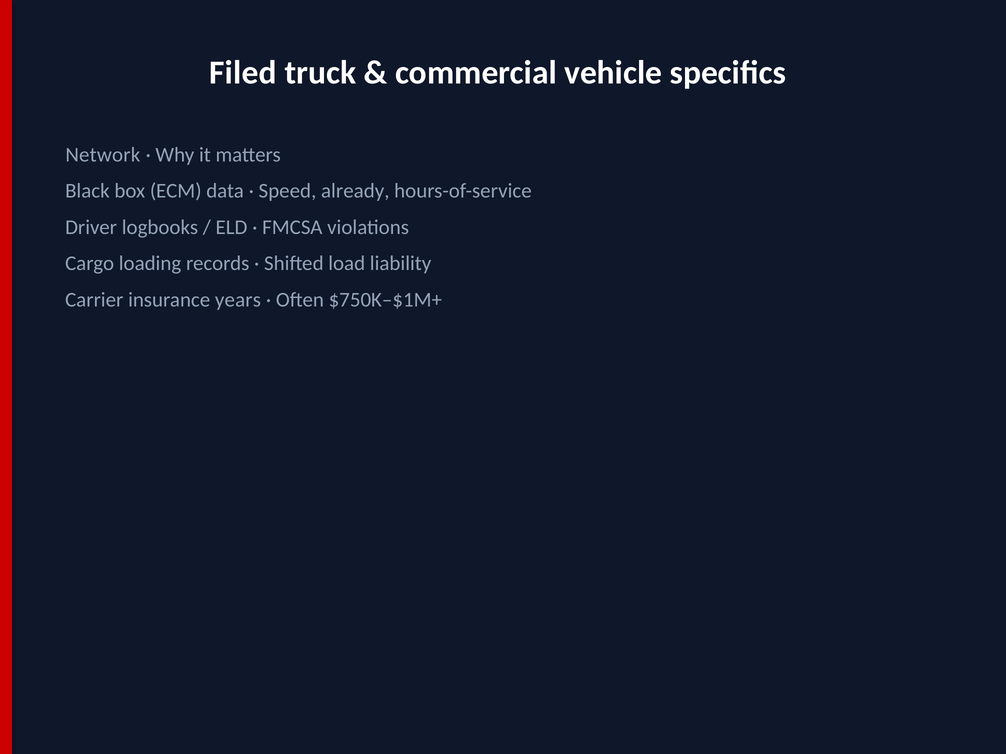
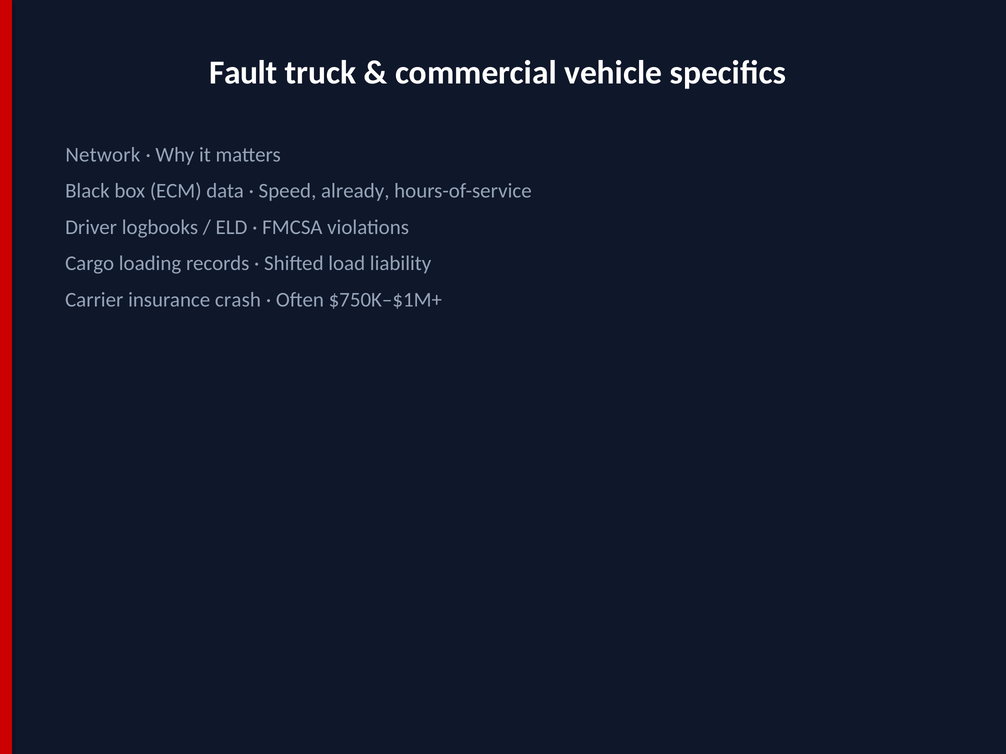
Filed: Filed -> Fault
years: years -> crash
